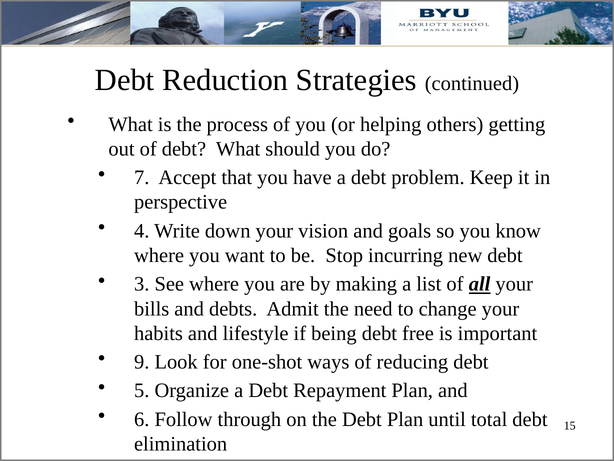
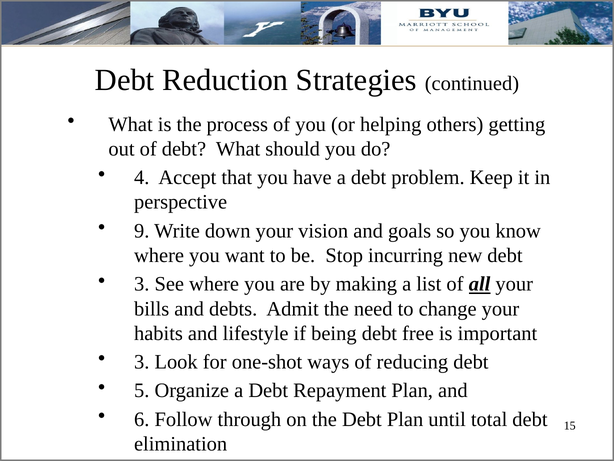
7: 7 -> 4
4: 4 -> 9
9 at (142, 362): 9 -> 3
